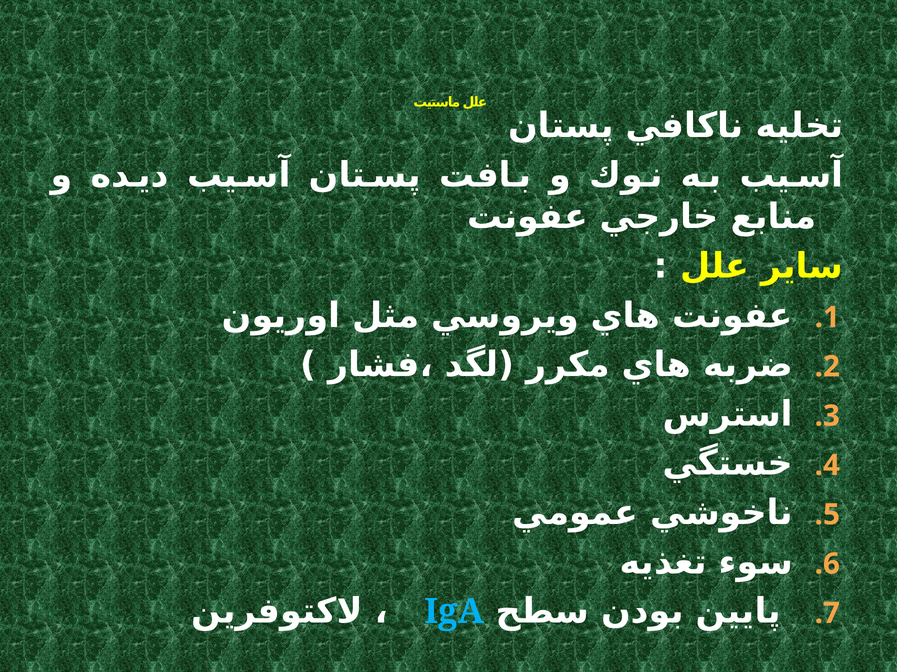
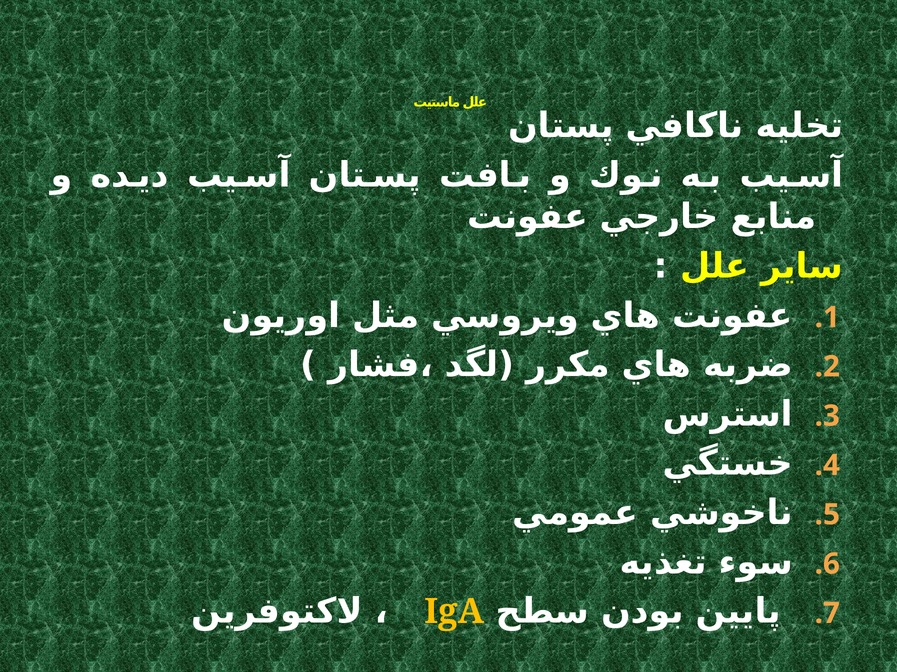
IgA colour: light blue -> yellow
